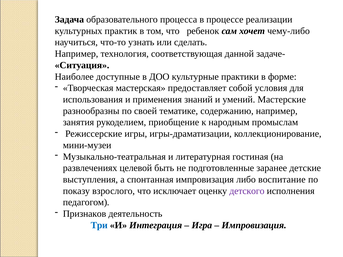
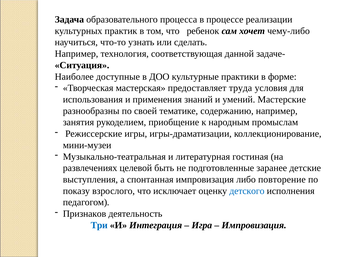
собой: собой -> труда
воспитание: воспитание -> повторение
детского colour: purple -> blue
